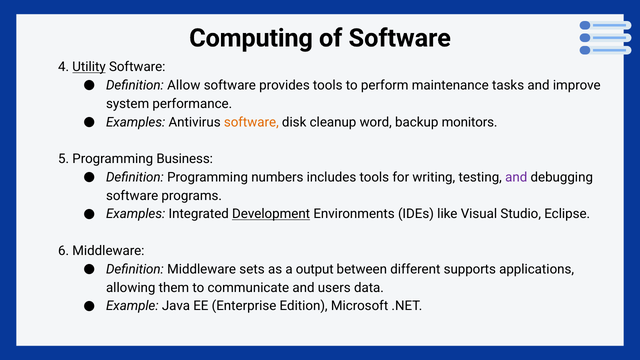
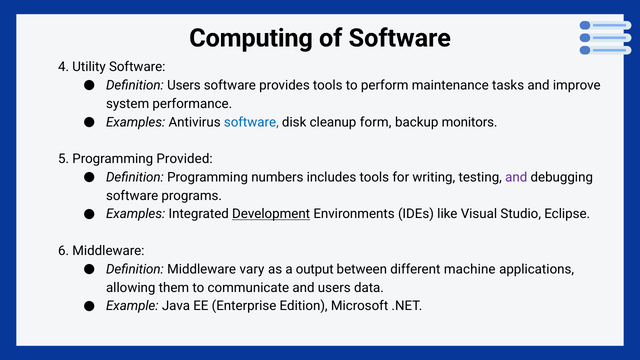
Utility underline: present -> none
Definition Allow: Allow -> Users
software at (251, 122) colour: orange -> blue
word: word -> form
Business: Business -> Provided
sets: sets -> vary
supports: supports -> machine
